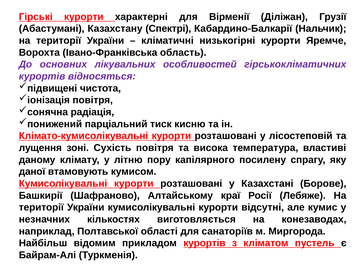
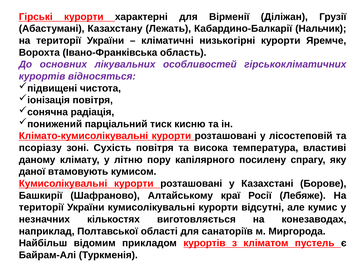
Спектрі: Спектрі -> Лежать
лущення: лущення -> псоріазу
